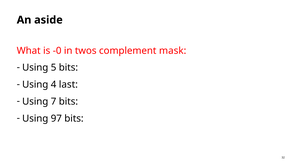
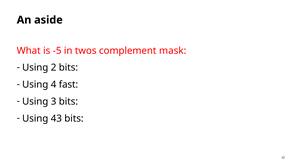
-0: -0 -> -5
5: 5 -> 2
last: last -> fast
7: 7 -> 3
97: 97 -> 43
